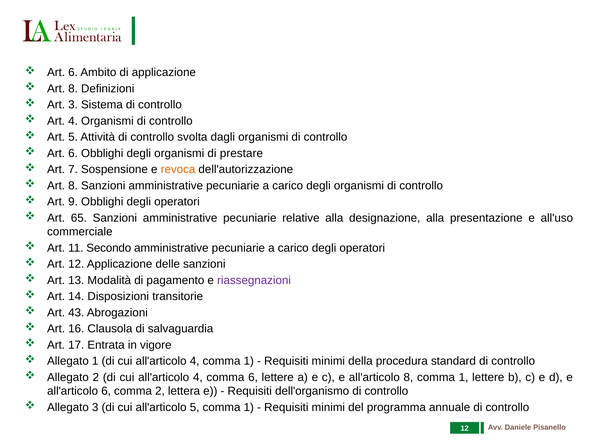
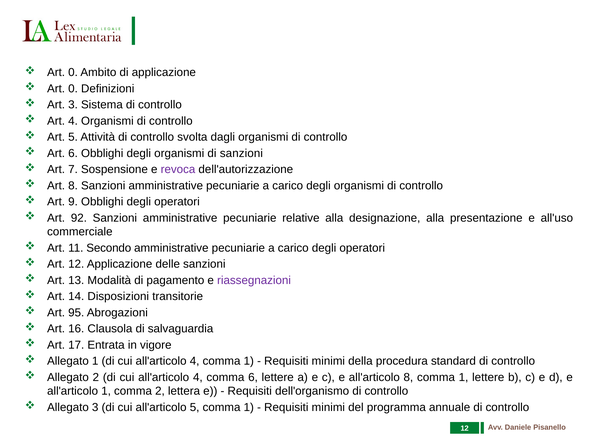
6 at (73, 72): 6 -> 0
8 at (73, 89): 8 -> 0
di prestare: prestare -> sanzioni
revoca colour: orange -> purple
65: 65 -> 92
43: 43 -> 95
all'articolo 6: 6 -> 1
